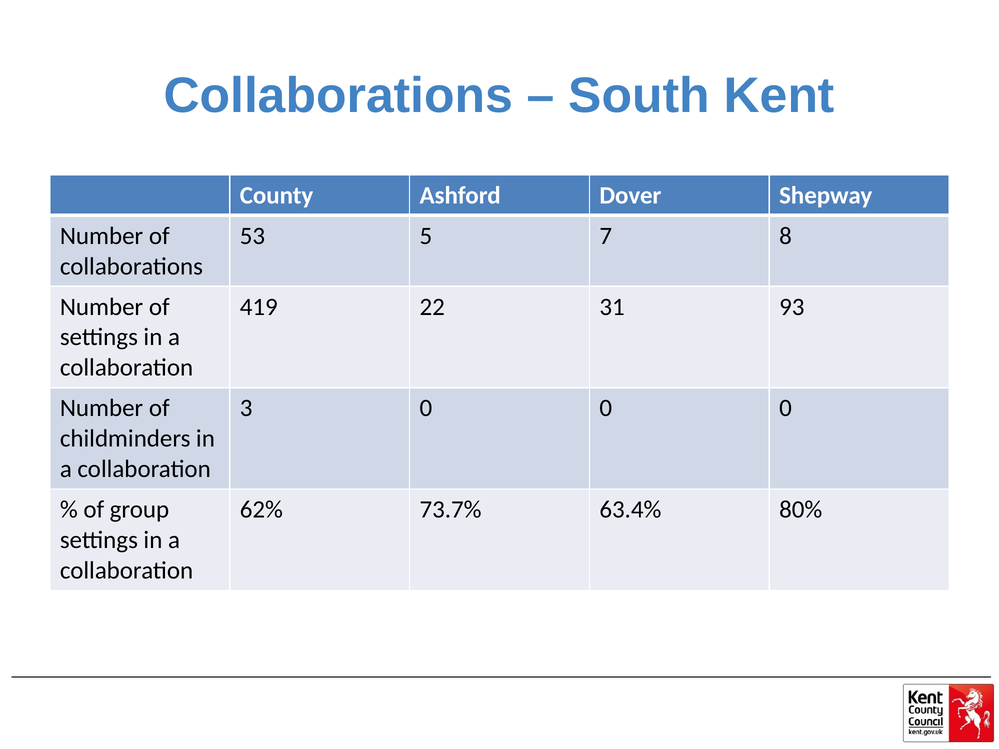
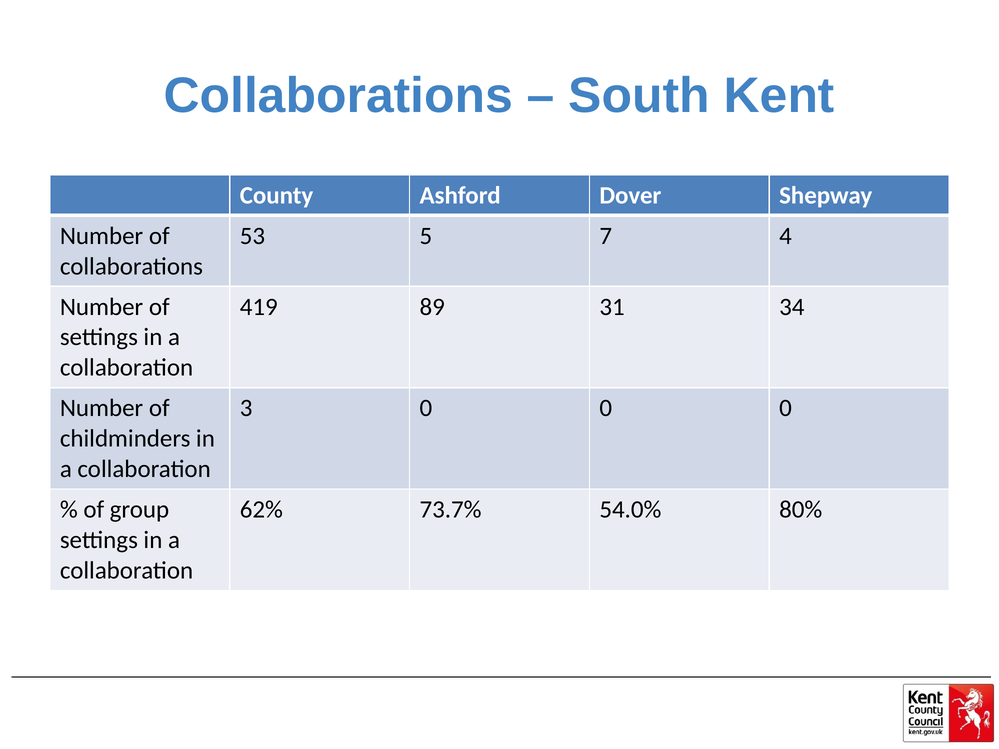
8: 8 -> 4
22: 22 -> 89
93: 93 -> 34
63.4%: 63.4% -> 54.0%
